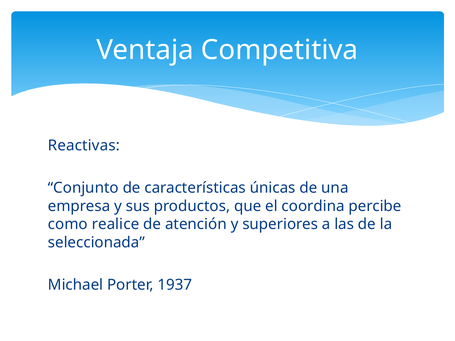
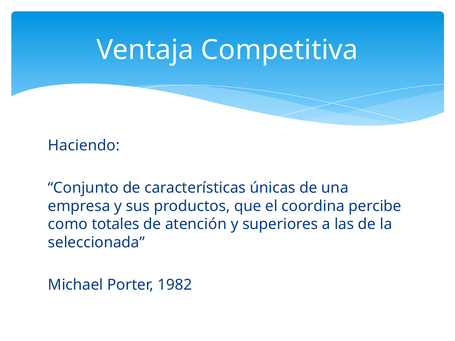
Reactivas: Reactivas -> Haciendo
realice: realice -> totales
1937: 1937 -> 1982
